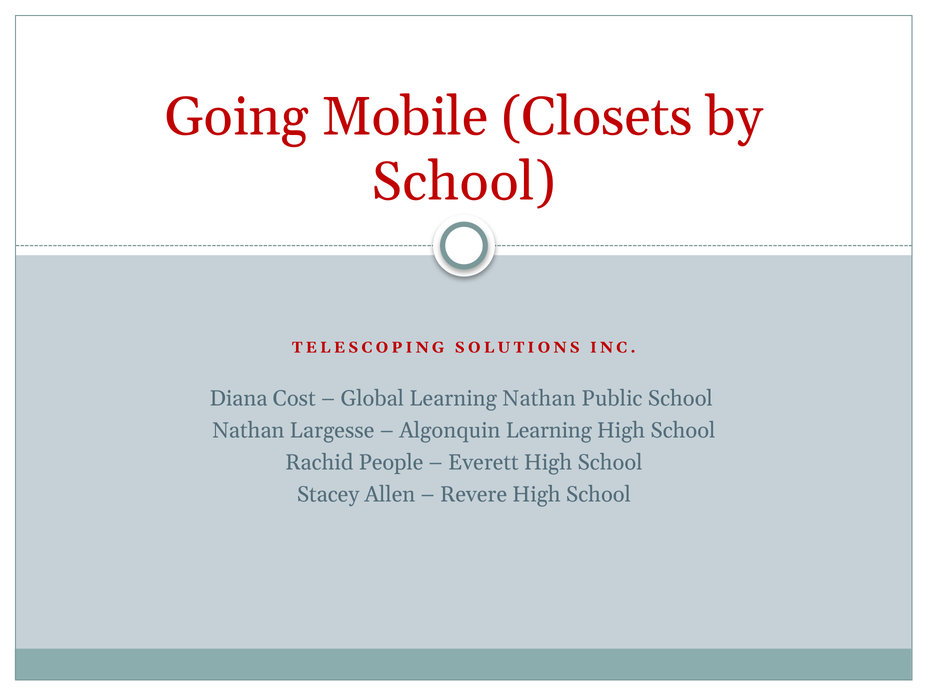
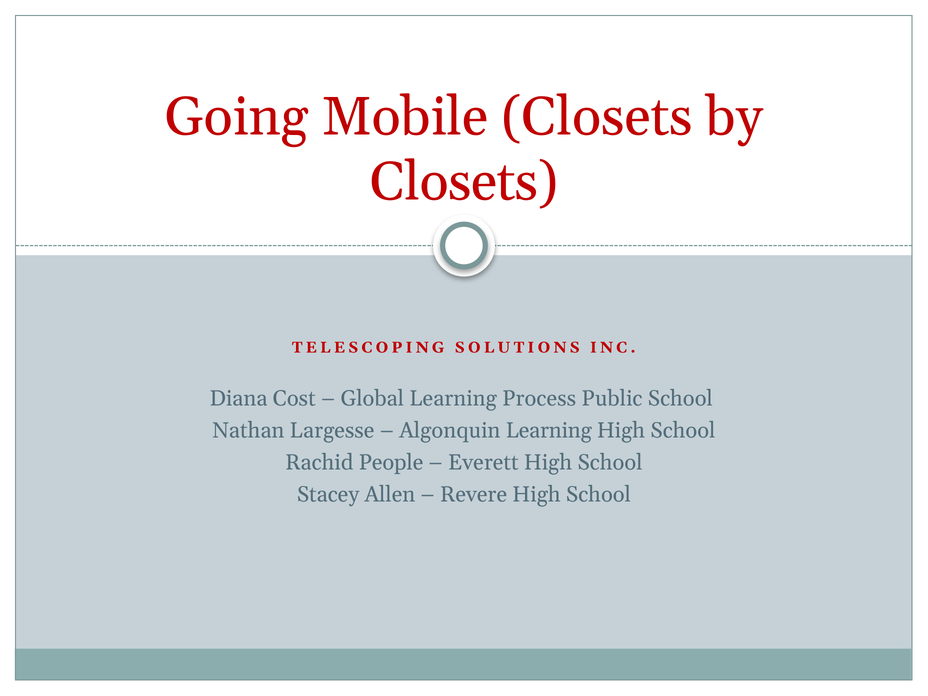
School at (464, 182): School -> Closets
Learning Nathan: Nathan -> Process
